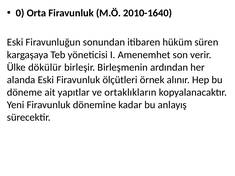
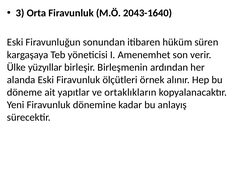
0: 0 -> 3
2010-1640: 2010-1640 -> 2043-1640
dökülür: dökülür -> yüzyıllar
